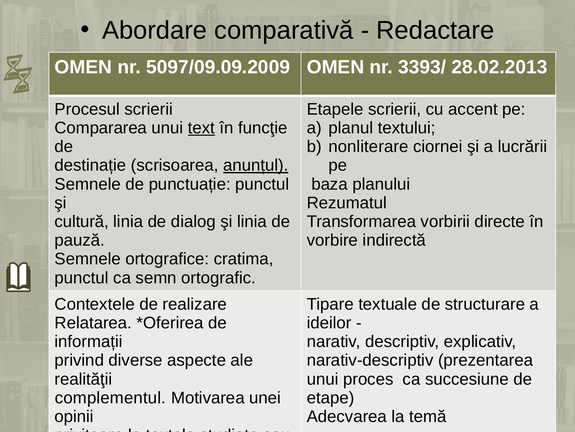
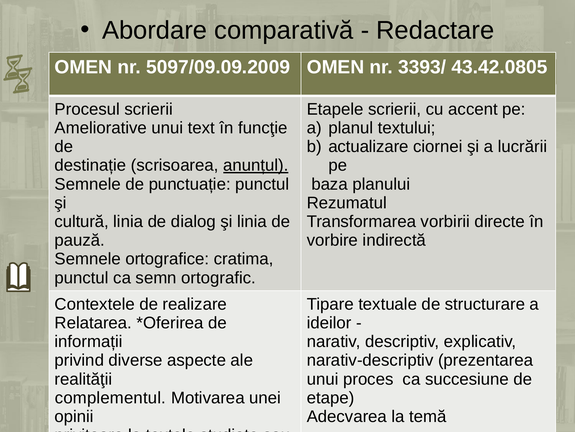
28.02.2013: 28.02.2013 -> 43.42.0805
Compararea: Compararea -> Ameliorative
text underline: present -> none
nonliterare: nonliterare -> actualizare
